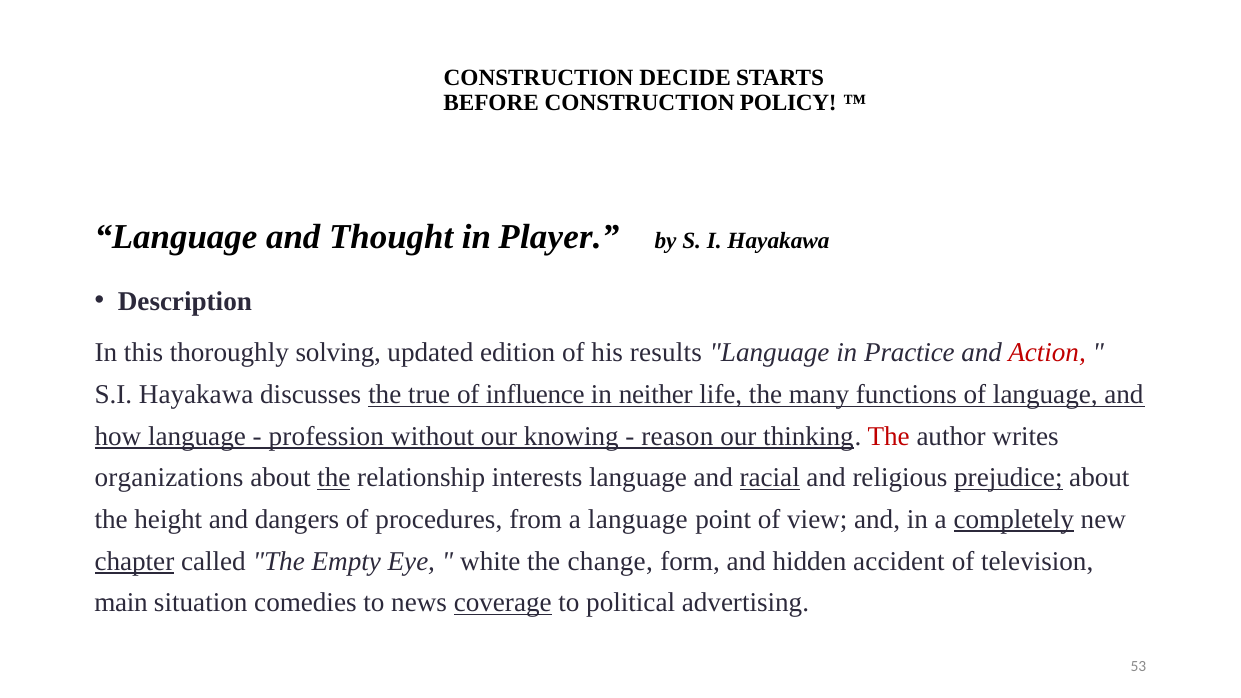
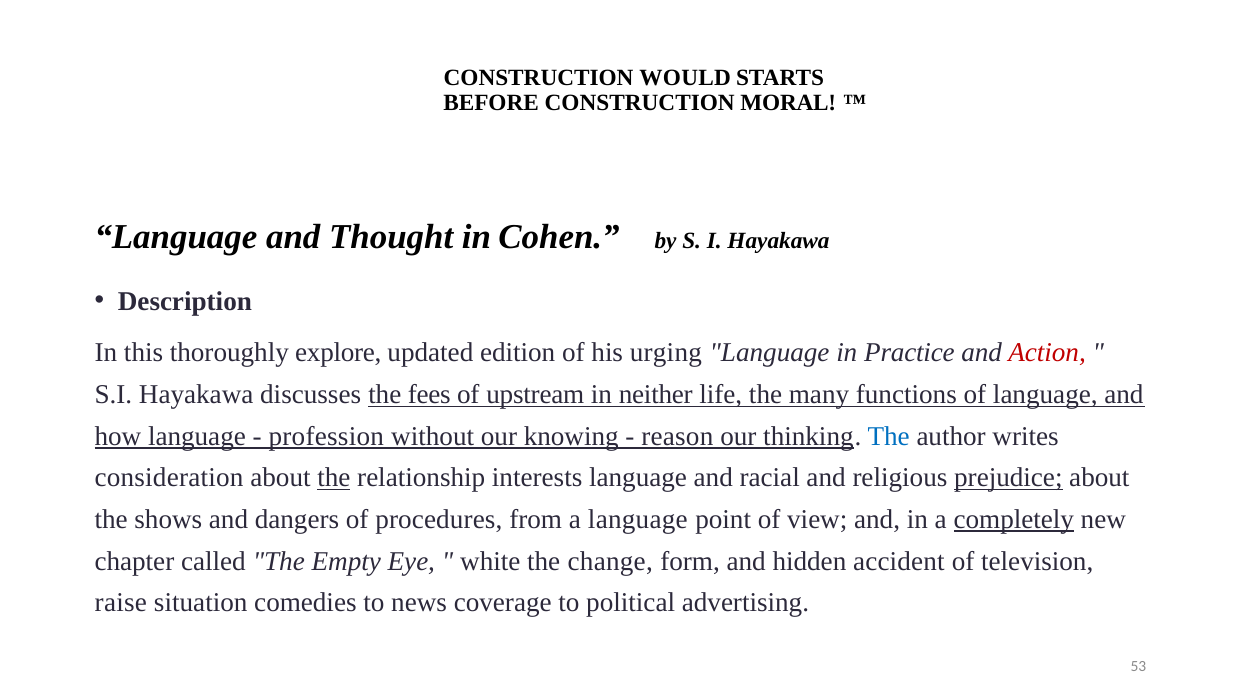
DECIDE: DECIDE -> WOULD
POLICY: POLICY -> MORAL
Player: Player -> Cohen
solving: solving -> explore
results: results -> urging
true: true -> fees
influence: influence -> upstream
The at (889, 436) colour: red -> blue
organizations: organizations -> consideration
racial underline: present -> none
height: height -> shows
chapter underline: present -> none
main: main -> raise
coverage underline: present -> none
